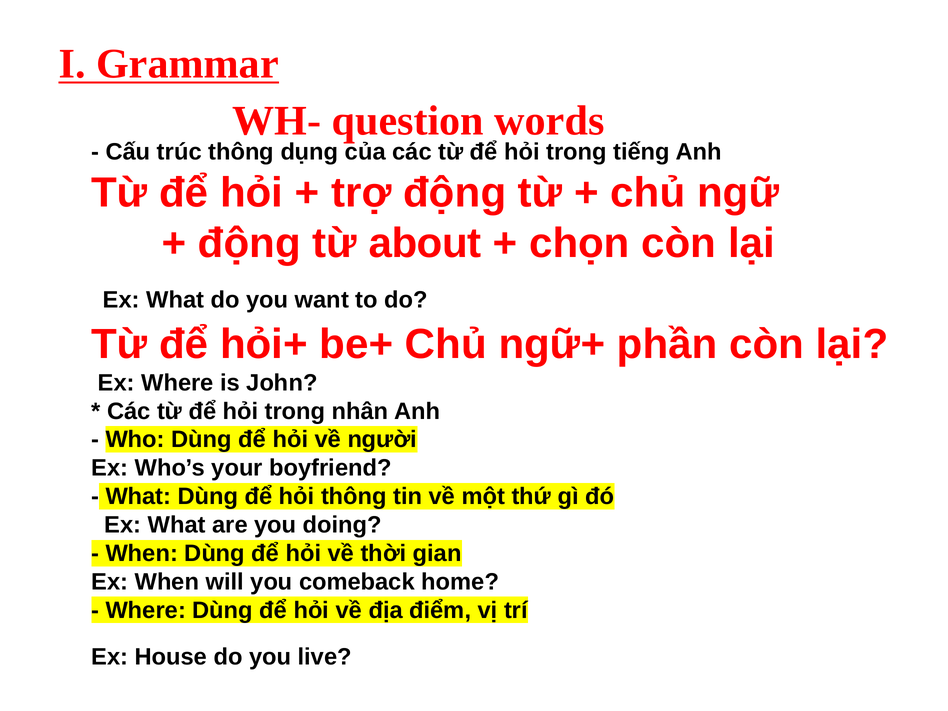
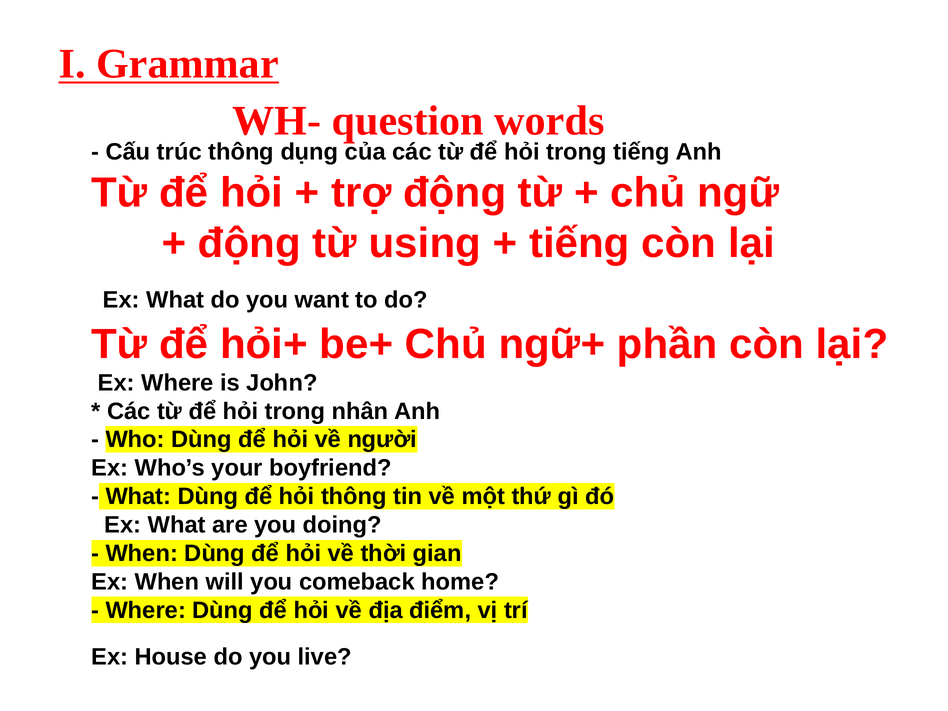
about: about -> using
chọn at (579, 243): chọn -> tiếng
